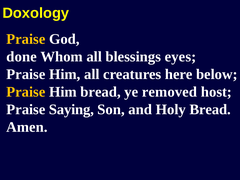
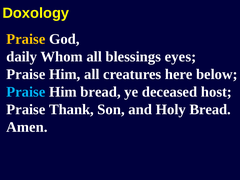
done: done -> daily
Praise at (26, 92) colour: yellow -> light blue
removed: removed -> deceased
Saying: Saying -> Thank
